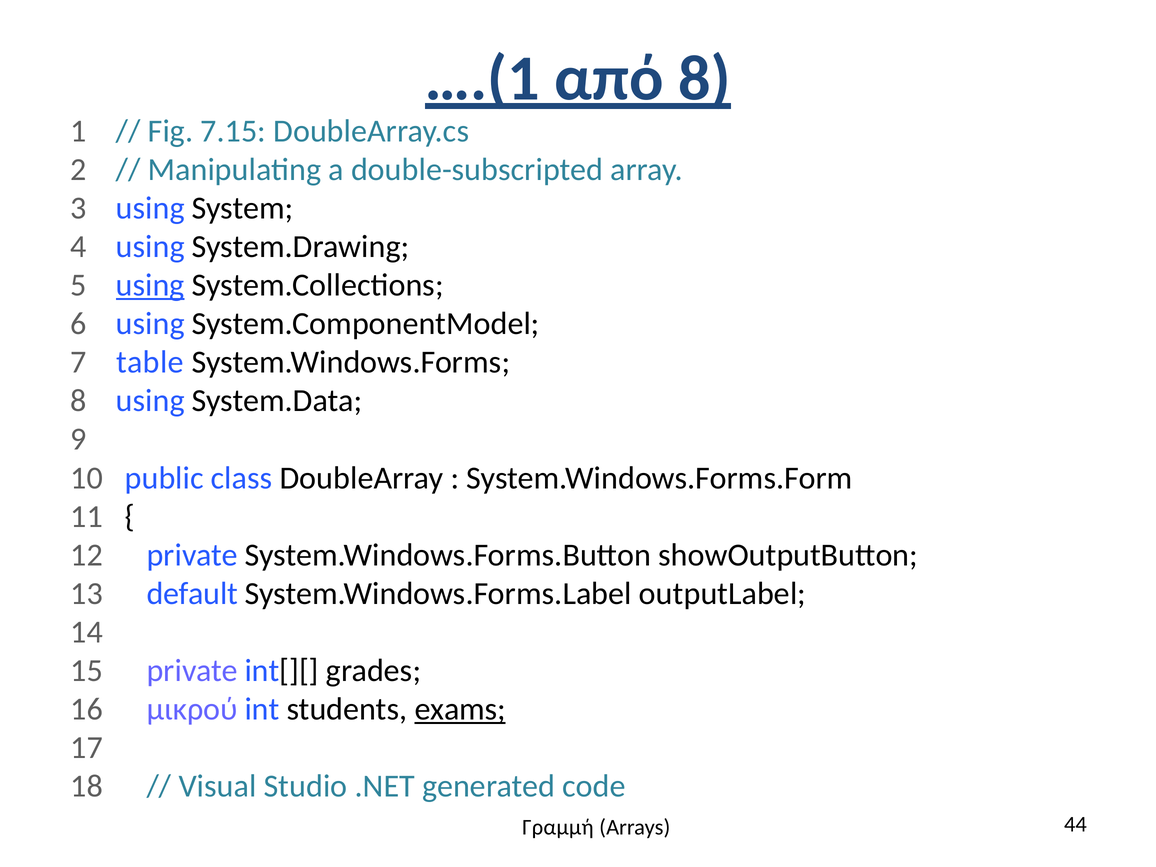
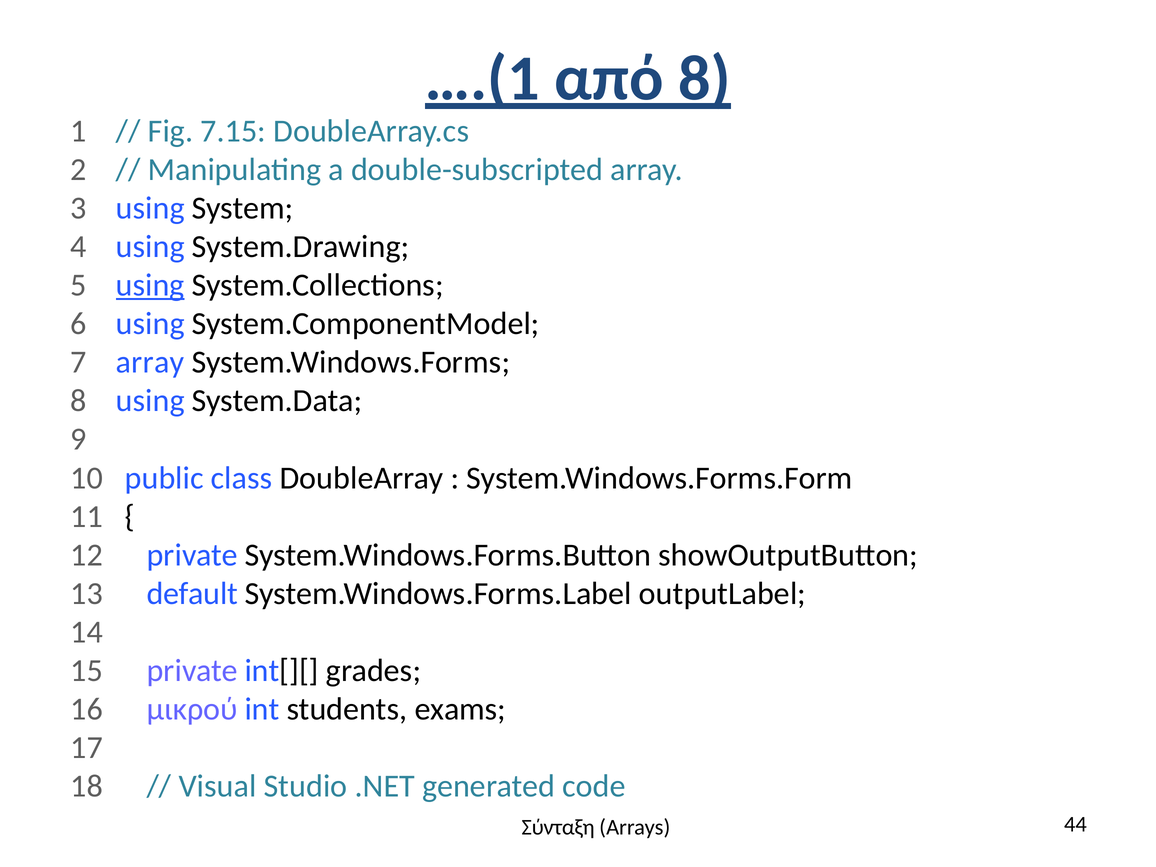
7 table: table -> array
exams underline: present -> none
Γραμμή: Γραμμή -> Σύνταξη
